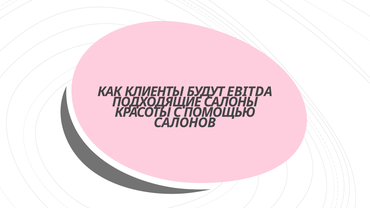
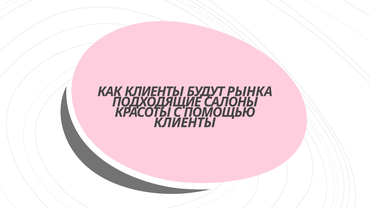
EBITDA: EBITDA -> РЫНКА
САЛОНОВ at (185, 123): САЛОНОВ -> КЛИЕНТЫ
